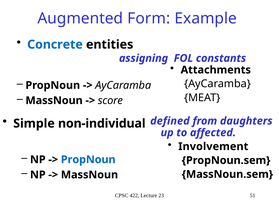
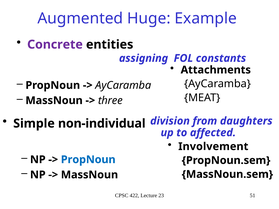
Form: Form -> Huge
Concrete colour: blue -> purple
score: score -> three
defined: defined -> division
